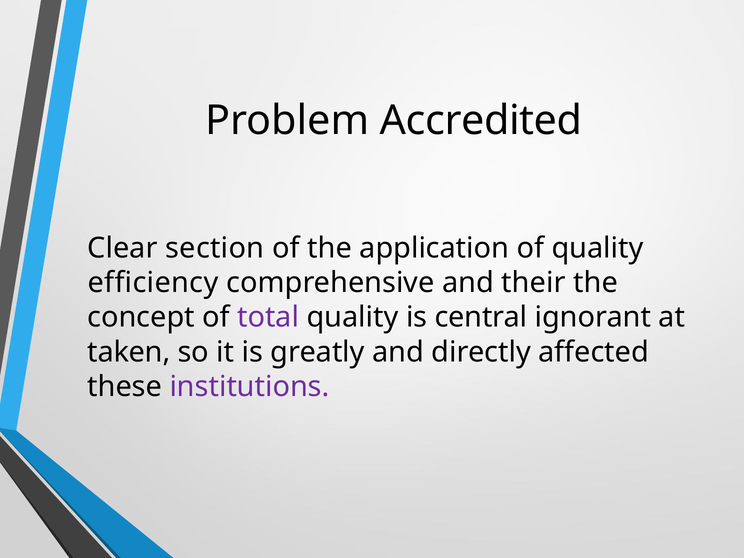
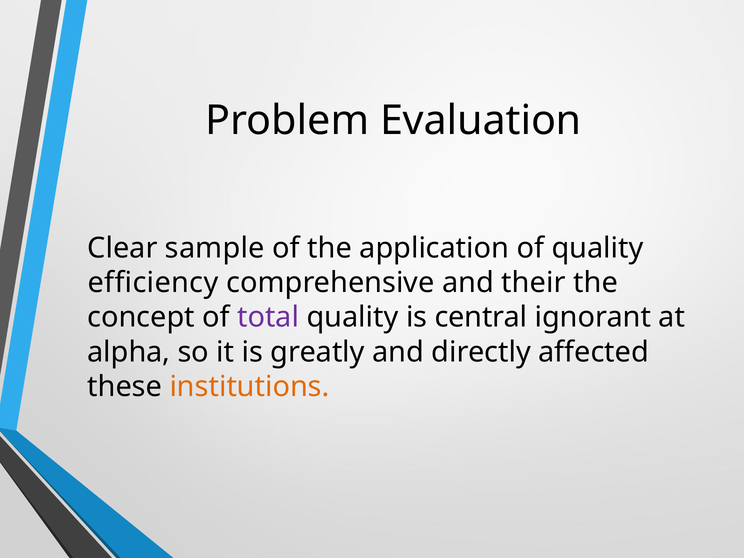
Accredited: Accredited -> Evaluation
section: section -> sample
taken: taken -> alpha
institutions colour: purple -> orange
